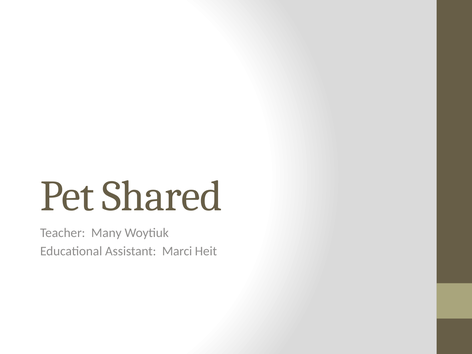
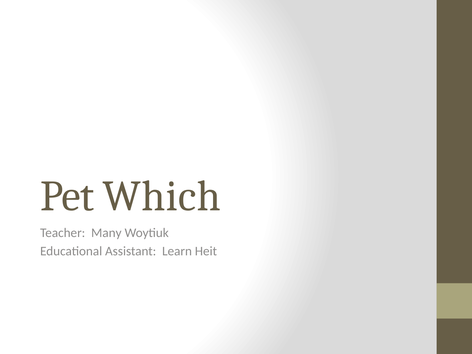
Shared: Shared -> Which
Marci: Marci -> Learn
